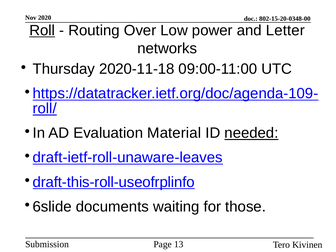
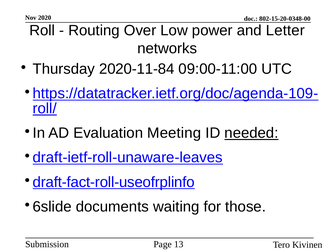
Roll underline: present -> none
2020-11-18: 2020-11-18 -> 2020-11-84
Material: Material -> Meeting
draft-this-roll-useofrplinfo: draft-this-roll-useofrplinfo -> draft-fact-roll-useofrplinfo
